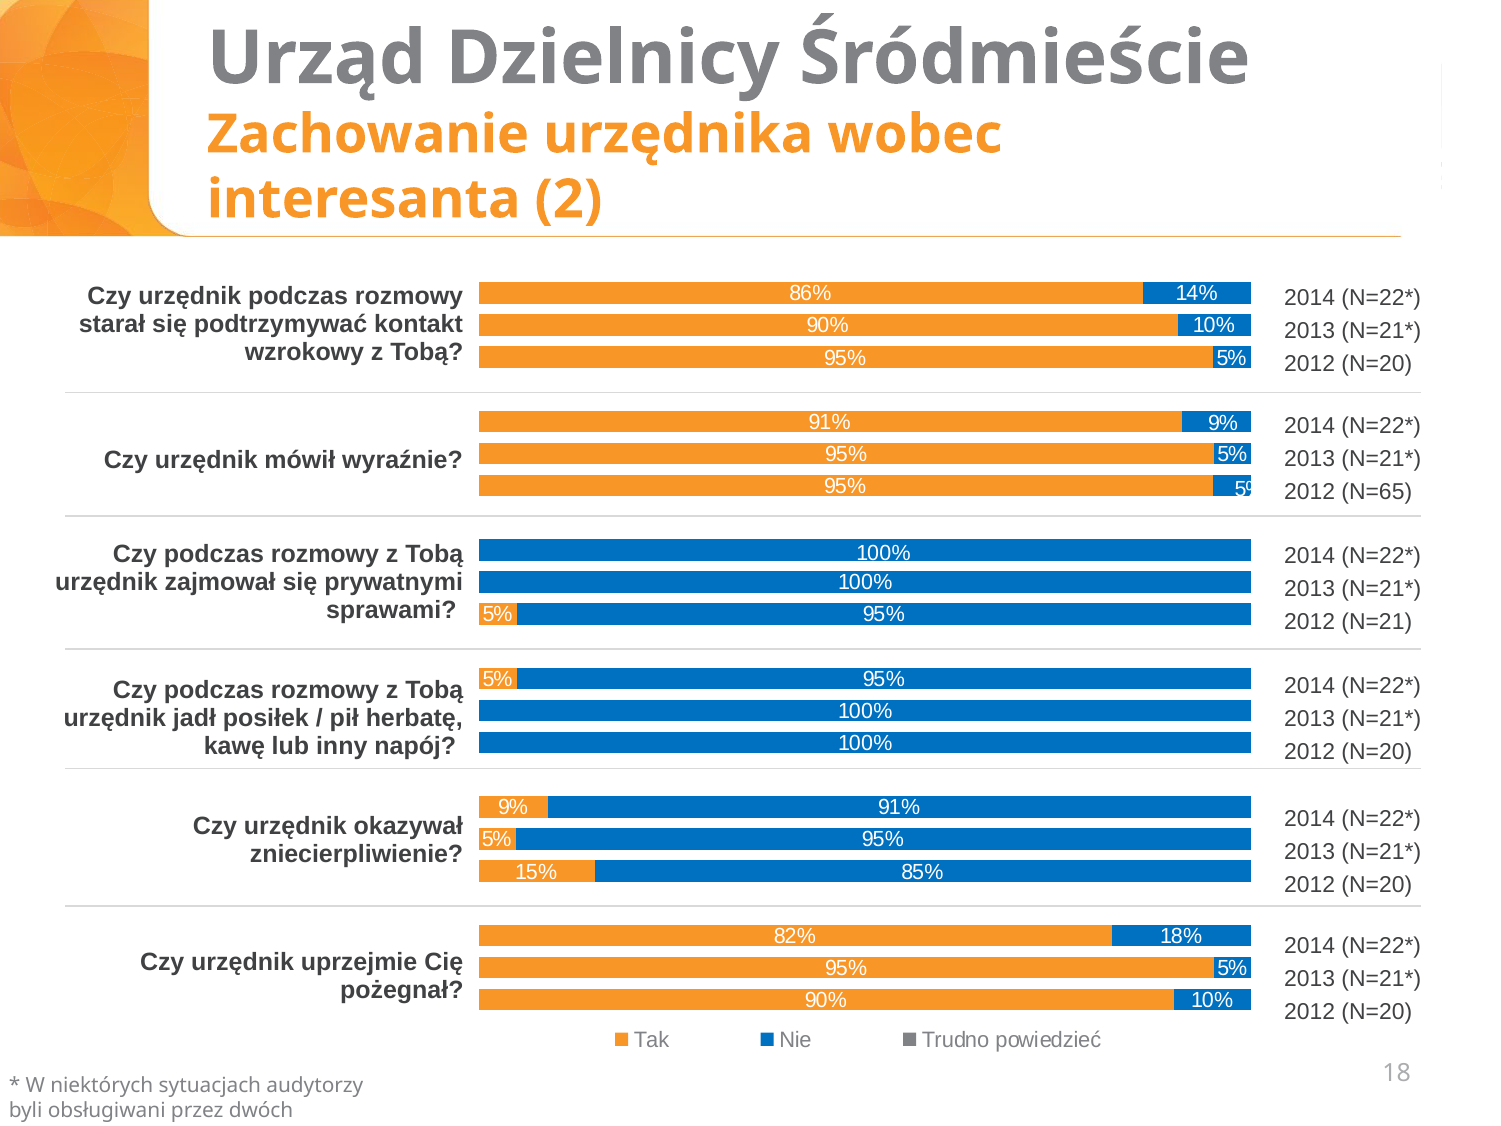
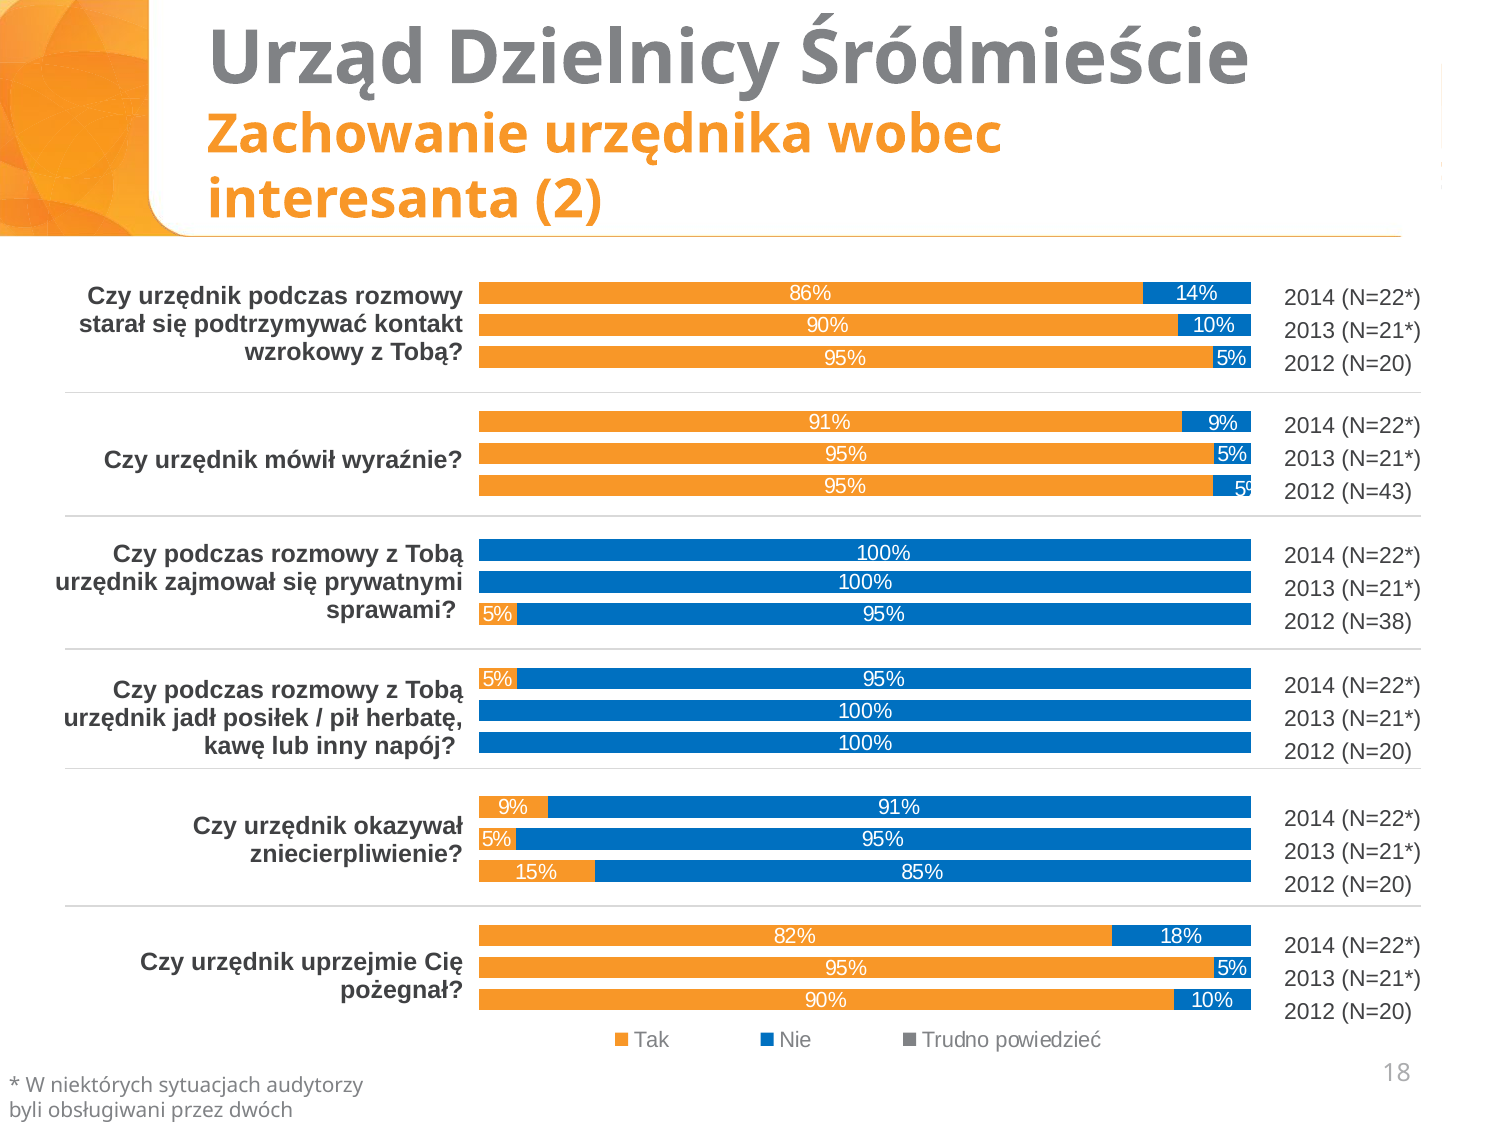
N=65: N=65 -> N=43
N=21: N=21 -> N=38
